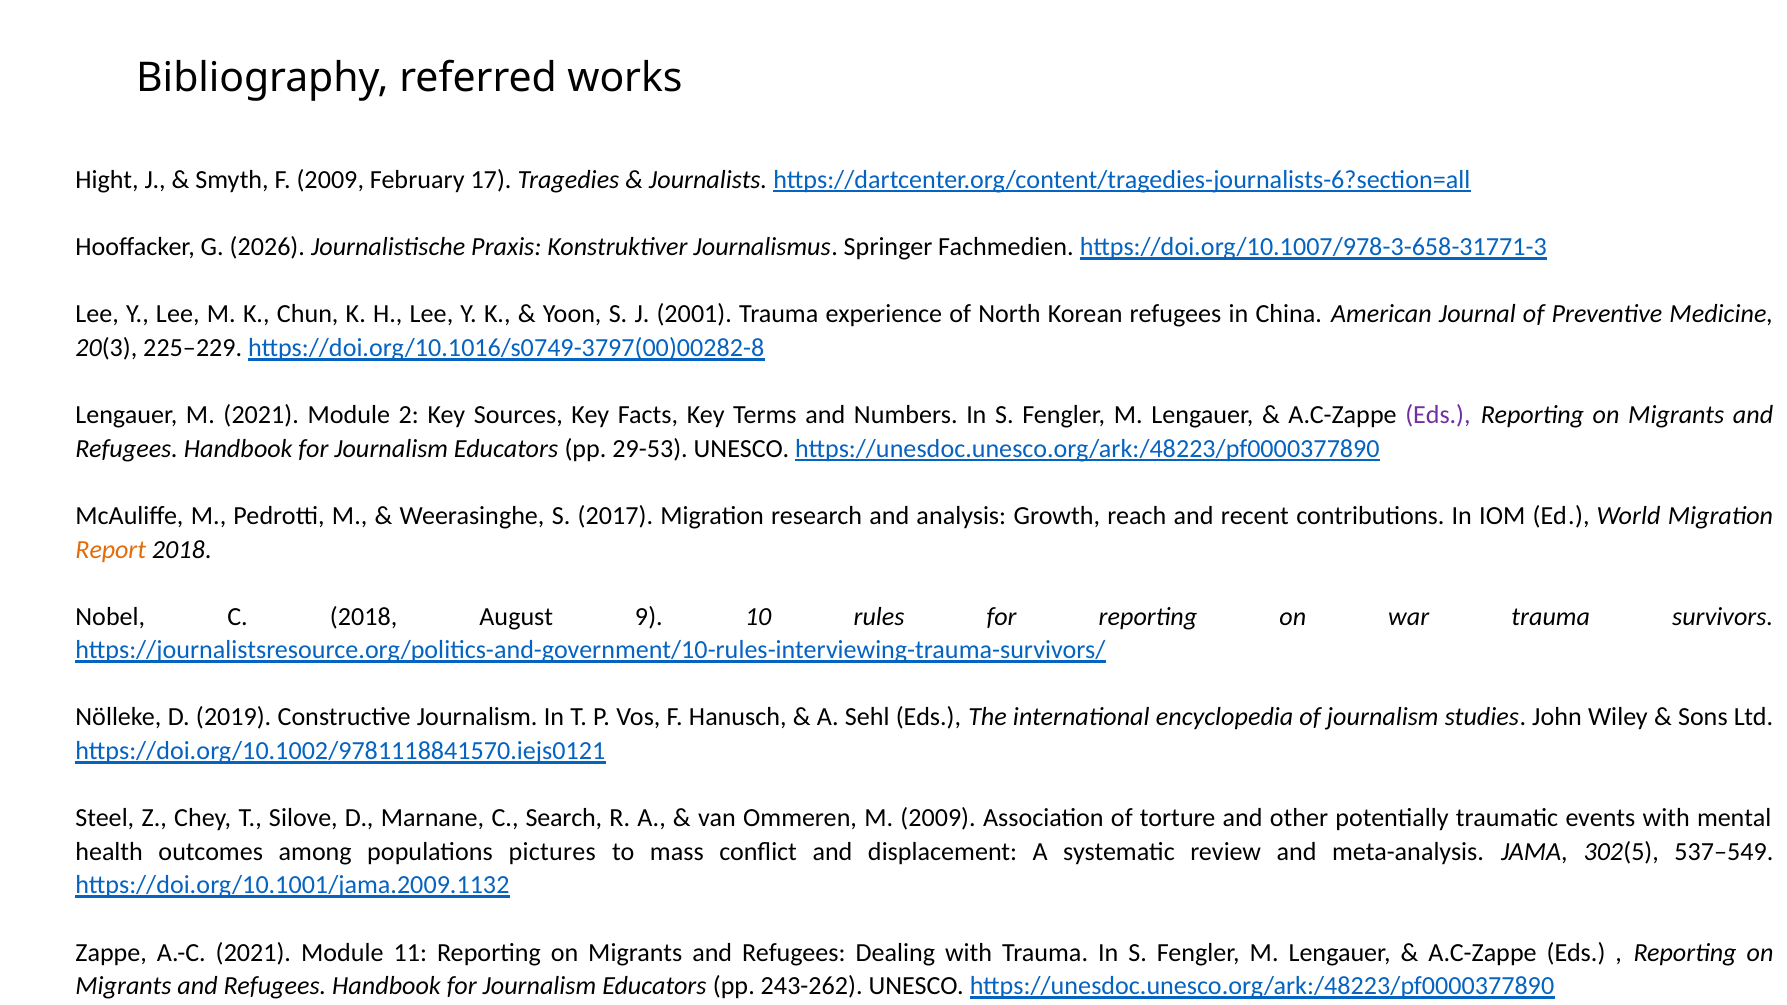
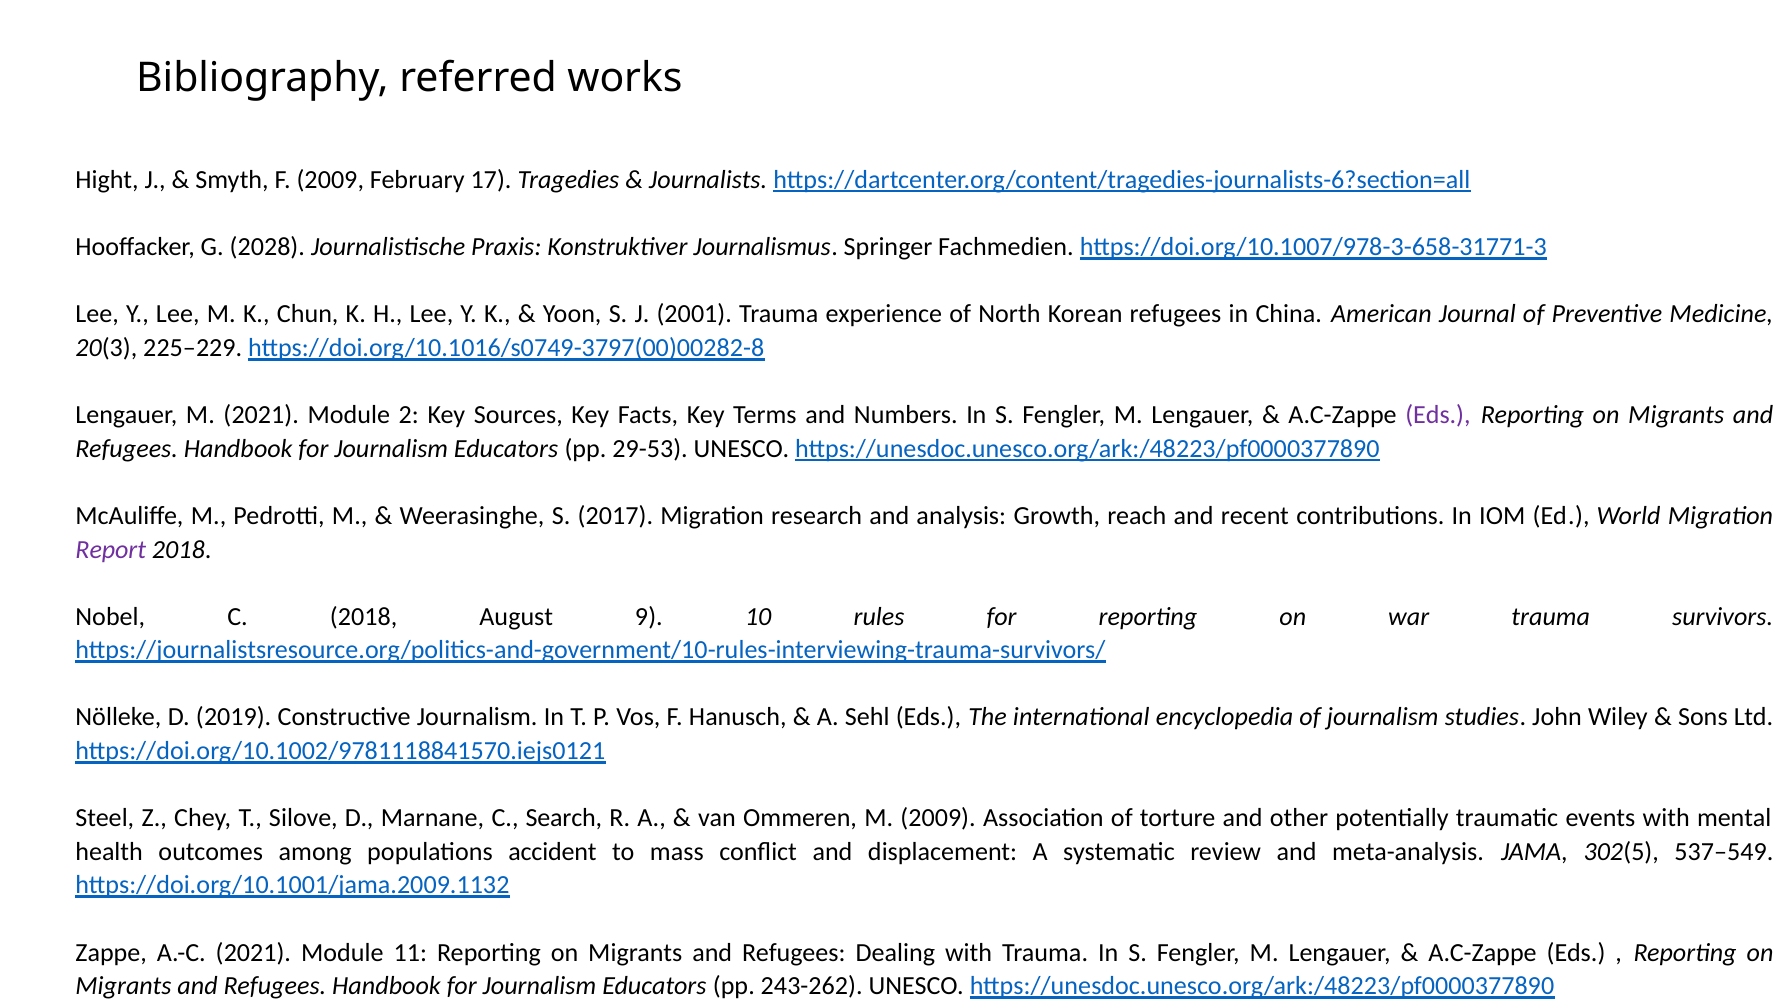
2026: 2026 -> 2028
Report colour: orange -> purple
pictures: pictures -> accident
